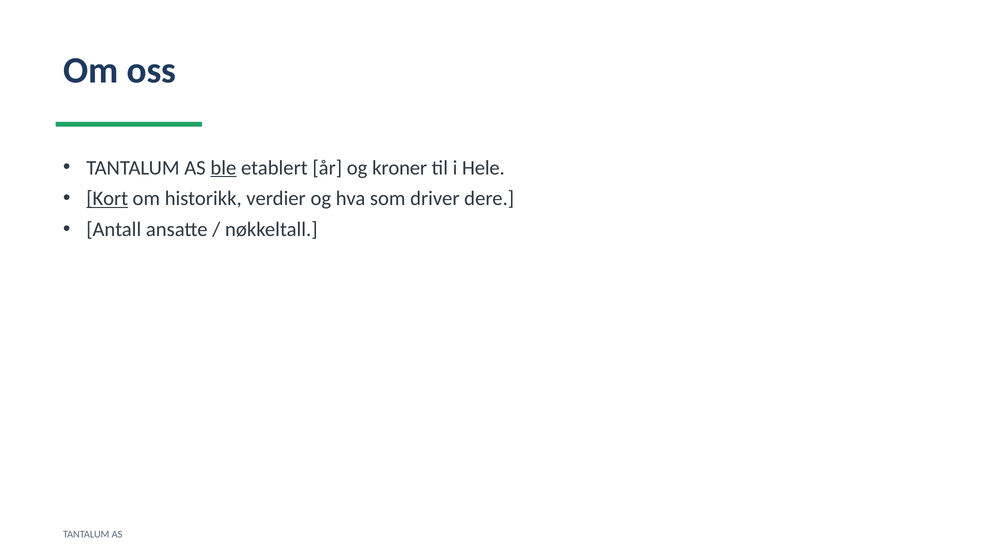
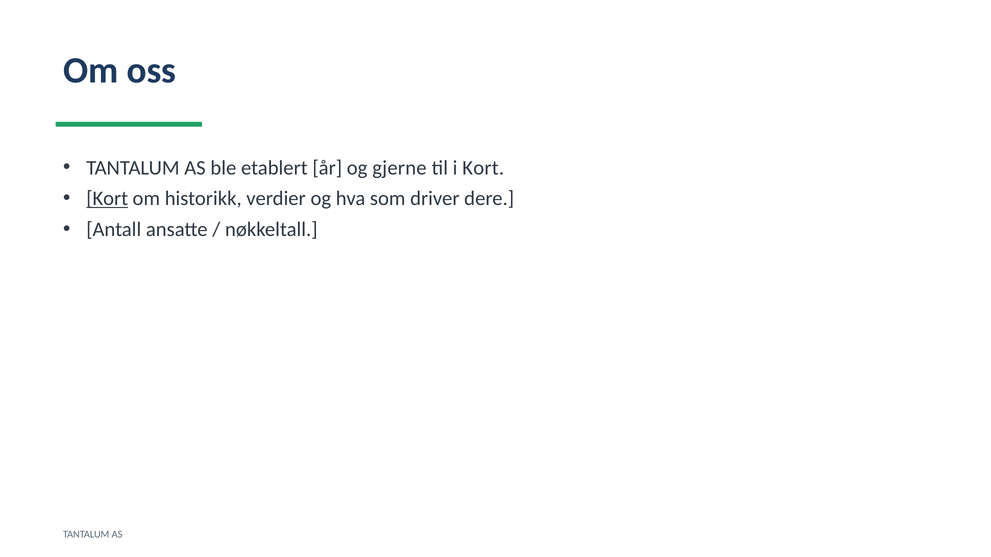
ble underline: present -> none
kroner: kroner -> gjerne
i Hele: Hele -> Kort
